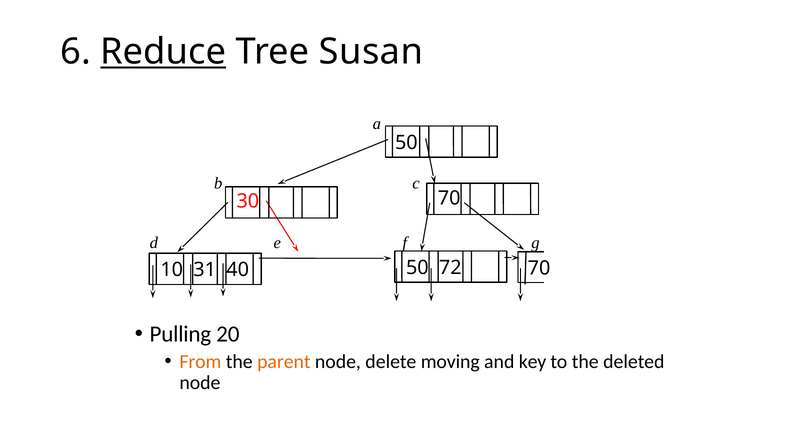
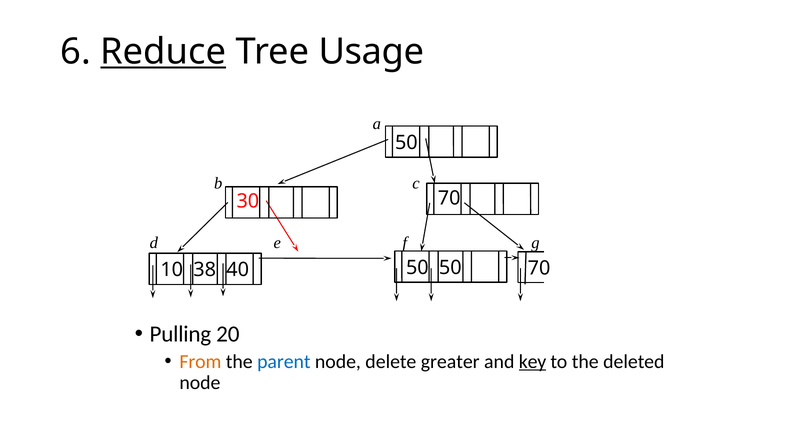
Susan: Susan -> Usage
50 72: 72 -> 50
31: 31 -> 38
parent colour: orange -> blue
moving: moving -> greater
key underline: none -> present
